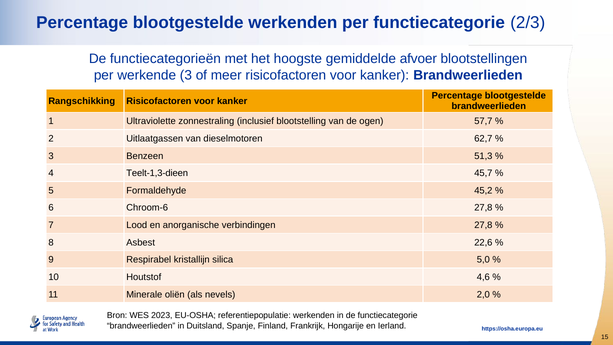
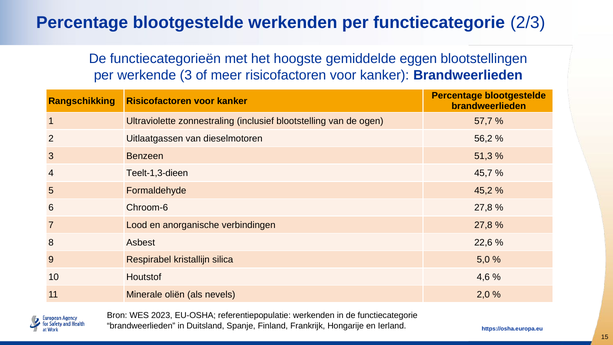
afvoer: afvoer -> eggen
62,7: 62,7 -> 56,2
